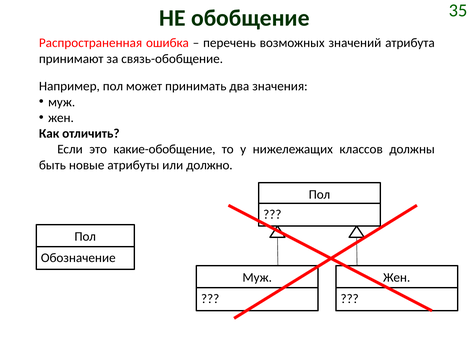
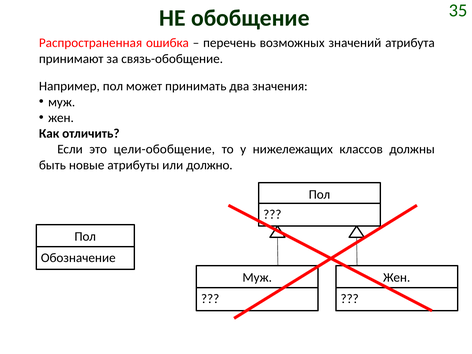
какие-обобщение: какие-обобщение -> цели-обобщение
